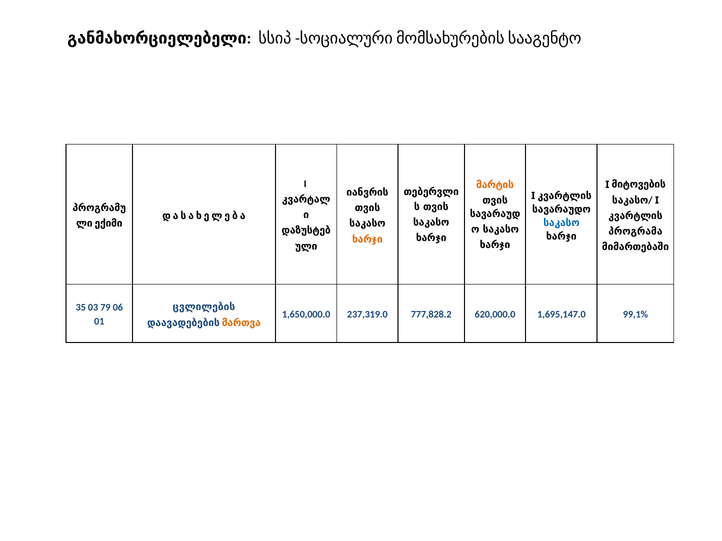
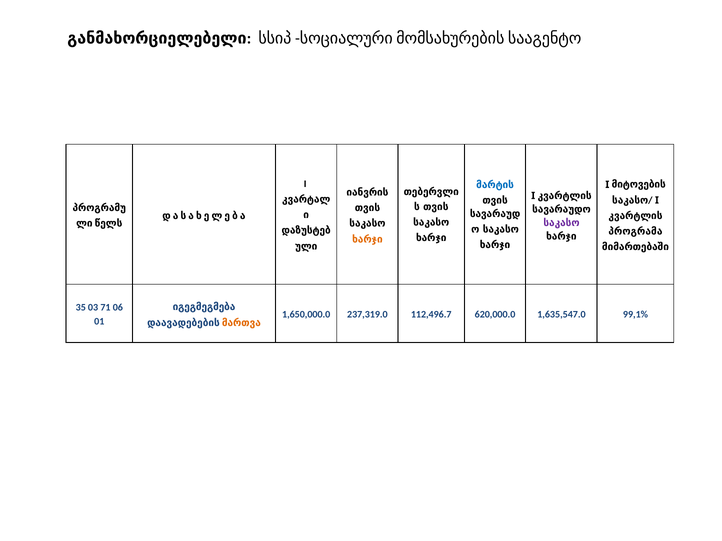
მარტის colour: orange -> blue
საკასო at (561, 223) colour: blue -> purple
ექიმი: ექიმი -> წელს
ცვლილების: ცვლილების -> იგეგმეგმება
79: 79 -> 71
777,828.2: 777,828.2 -> 112,496.7
1,695,147.0: 1,695,147.0 -> 1,635,547.0
